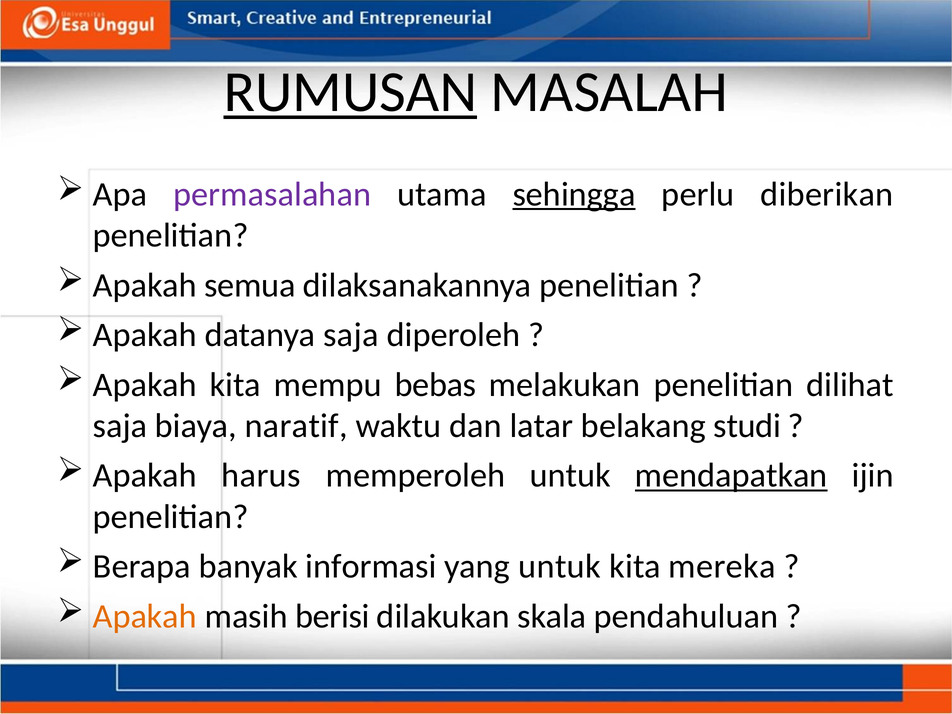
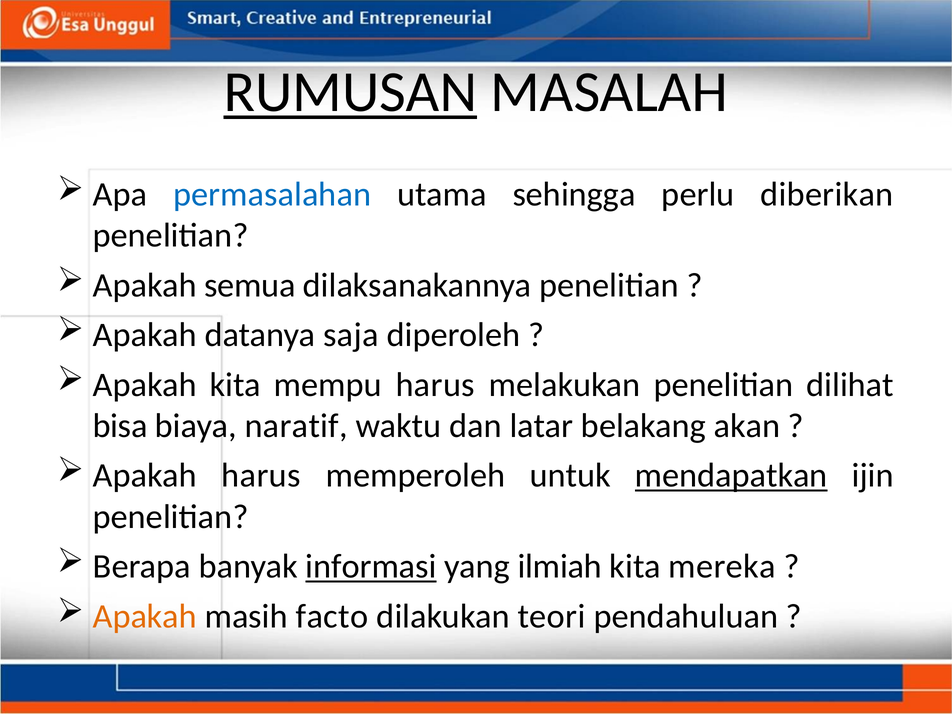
permasalahan colour: purple -> blue
sehingga underline: present -> none
mempu bebas: bebas -> harus
saja at (120, 426): saja -> bisa
studi: studi -> akan
informasi underline: none -> present
yang untuk: untuk -> ilmiah
berisi: berisi -> facto
skala: skala -> teori
